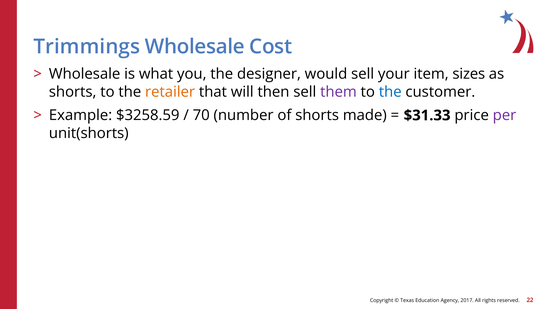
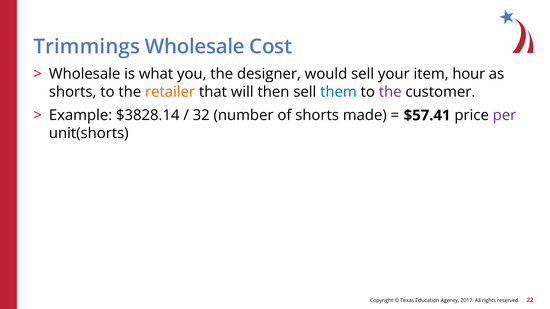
sizes: sizes -> hour
them colour: purple -> blue
the at (390, 92) colour: blue -> purple
$3258.59: $3258.59 -> $3828.14
70: 70 -> 32
$31.33: $31.33 -> $57.41
